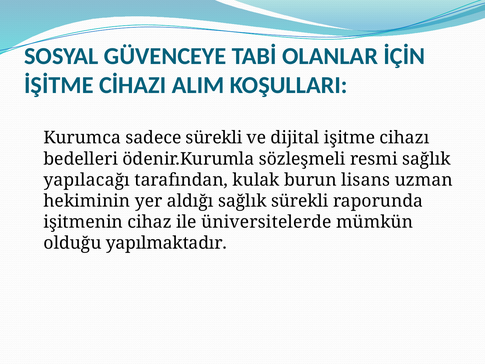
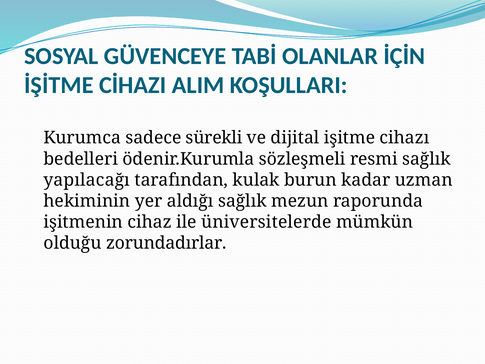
lisans: lisans -> kadar
sağlık sürekli: sürekli -> mezun
yapılmaktadır: yapılmaktadır -> zorundadırlar
